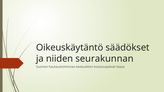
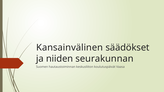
Oikeuskäytäntö: Oikeuskäytäntö -> Kansainvälinen
